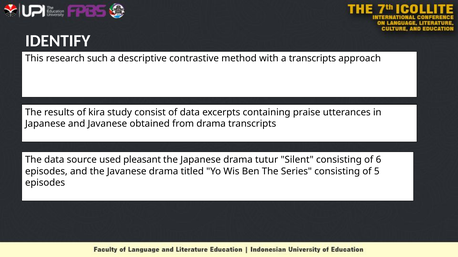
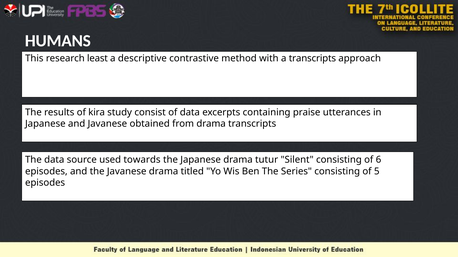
IDENTIFY: IDENTIFY -> HUMANS
such: such -> least
pleasant: pleasant -> towards
